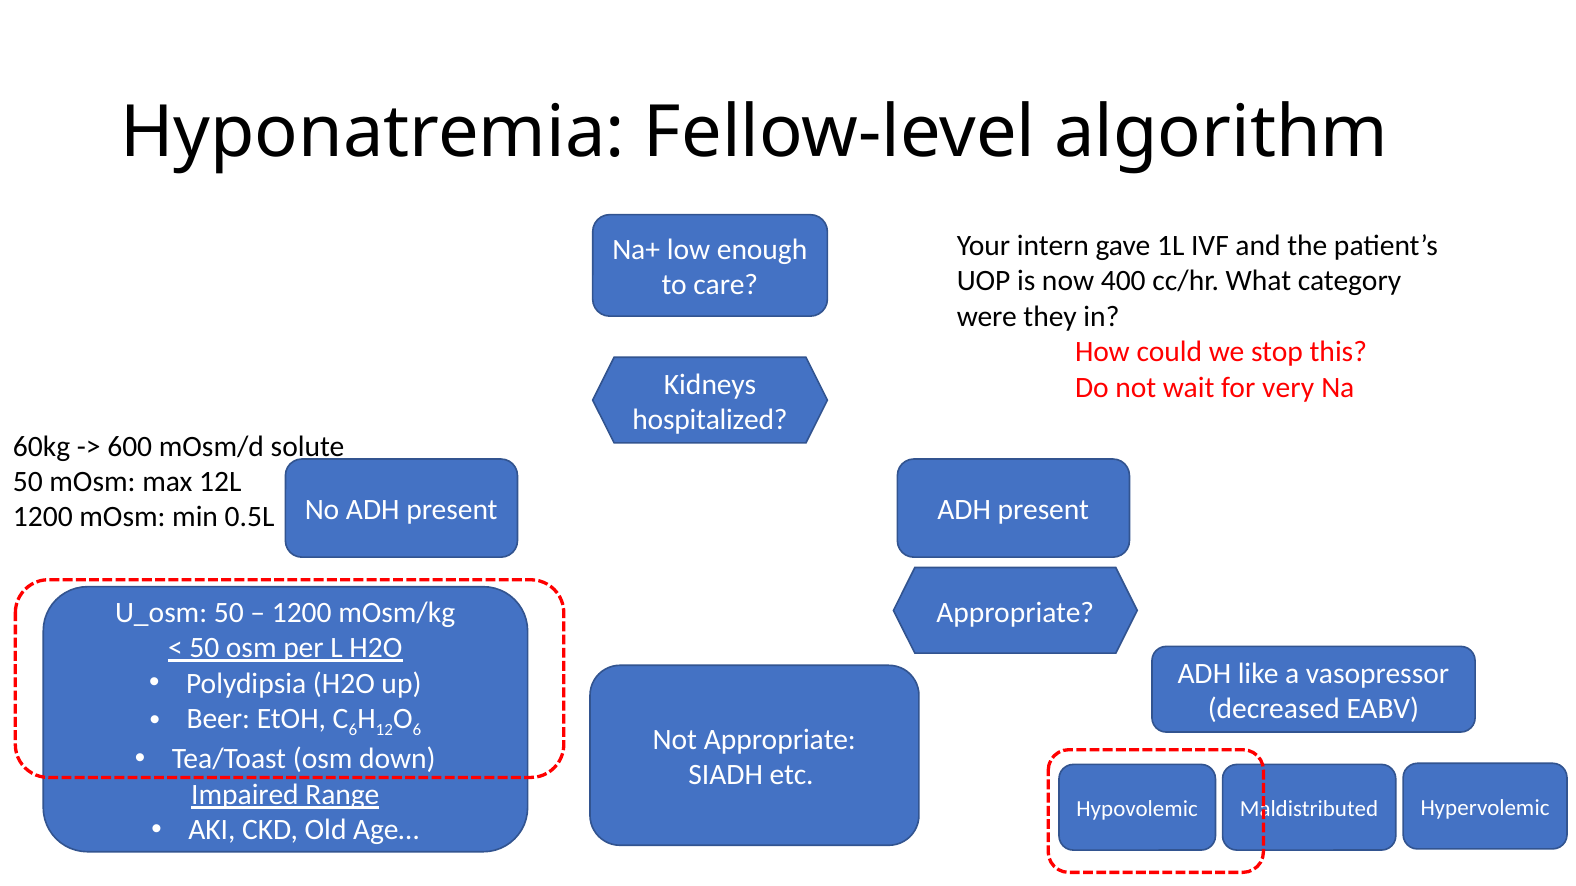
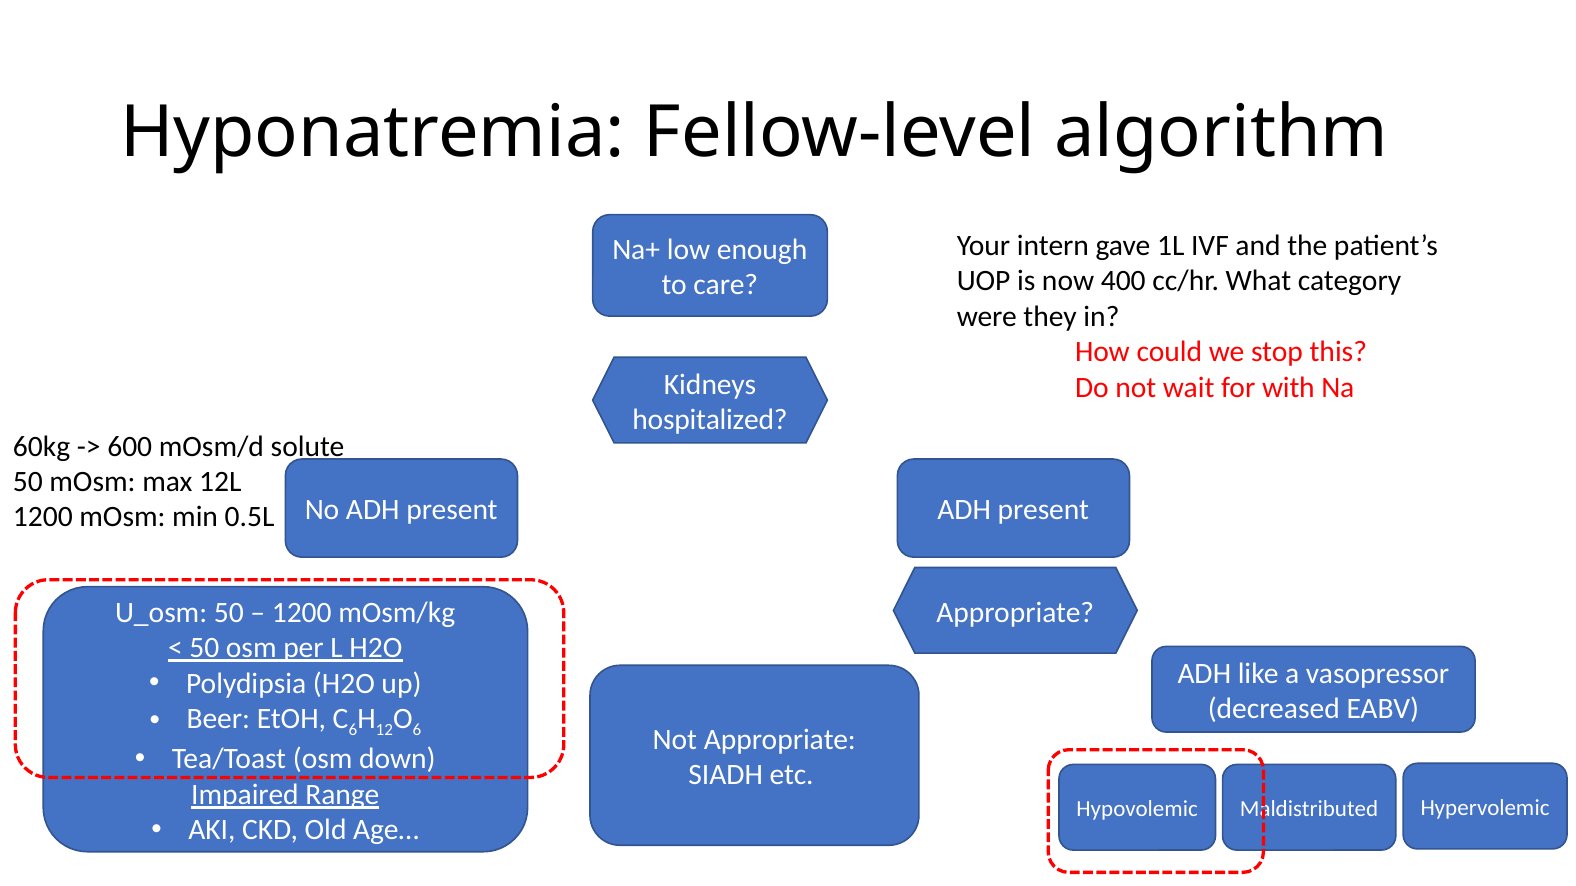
very: very -> with
